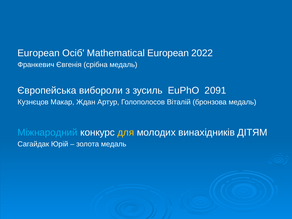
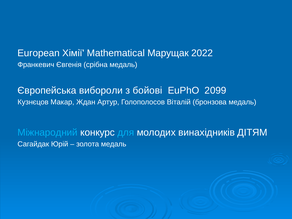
Осіб: Осіб -> Хімії
Mathematical European: European -> Марущак
зусиль: зусиль -> бойові
2091: 2091 -> 2099
для colour: yellow -> light blue
